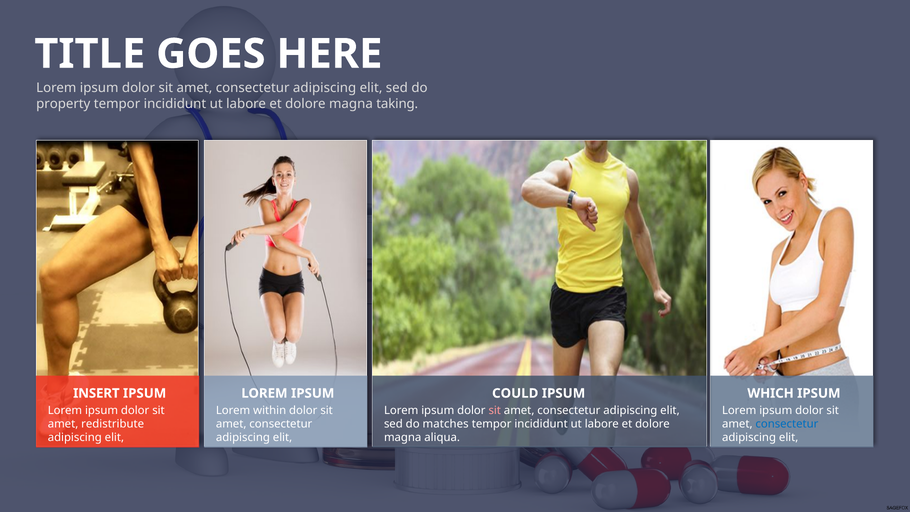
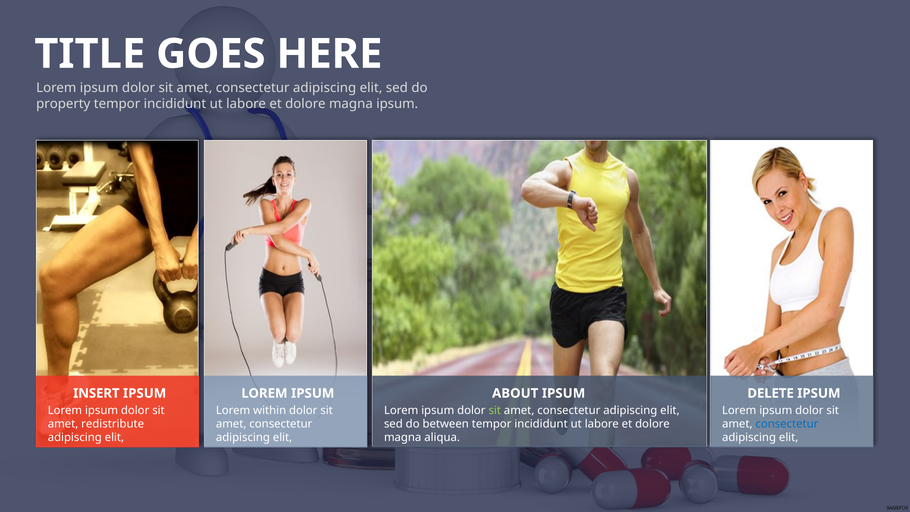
magna taking: taking -> ipsum
COULD: COULD -> ABOUT
WHICH: WHICH -> DELETE
sit at (495, 410) colour: pink -> light green
matches: matches -> between
